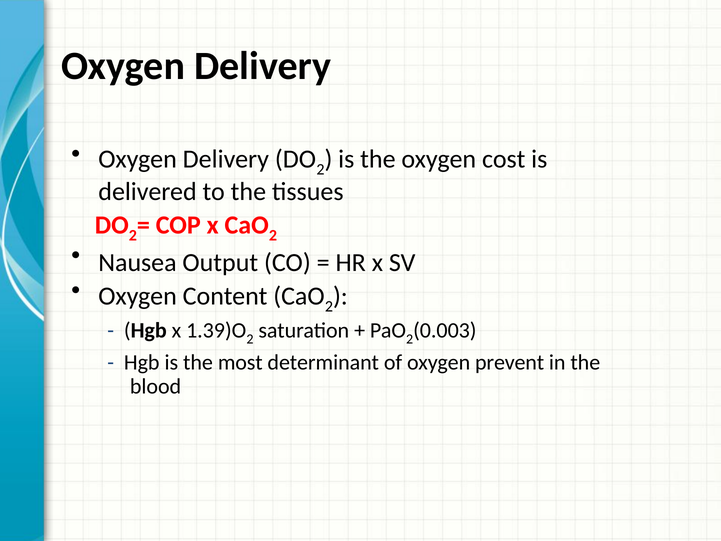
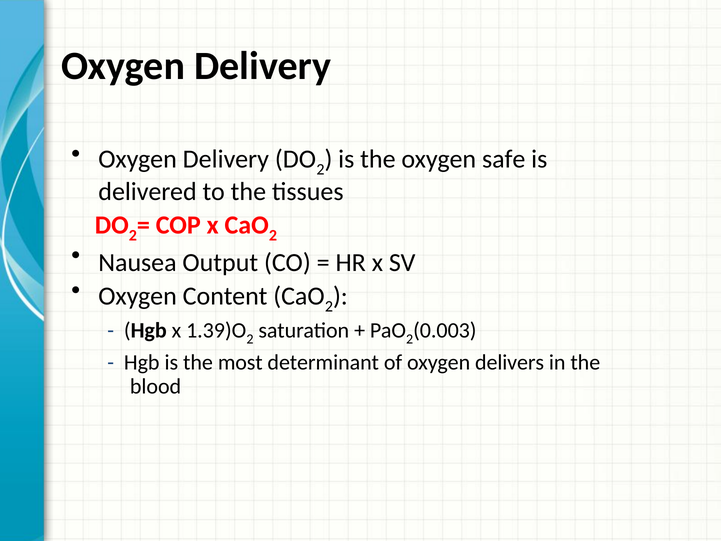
cost: cost -> safe
prevent: prevent -> delivers
